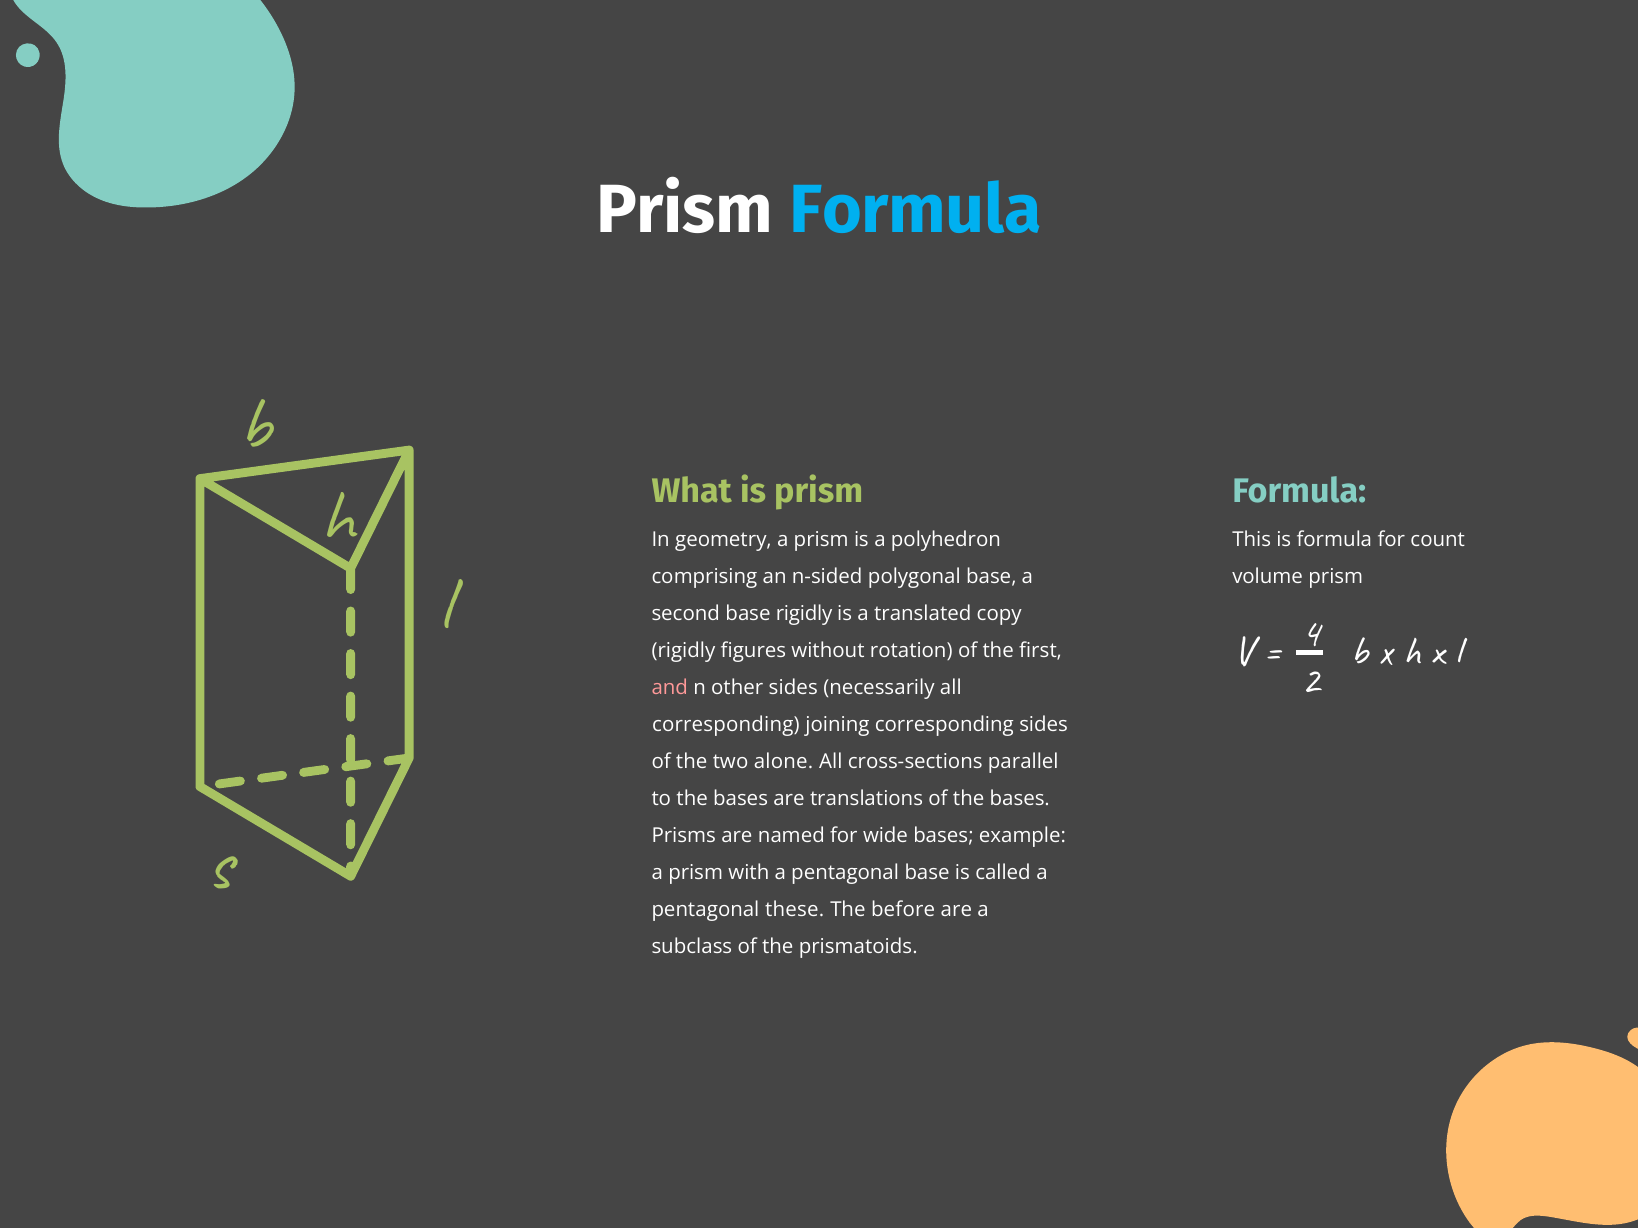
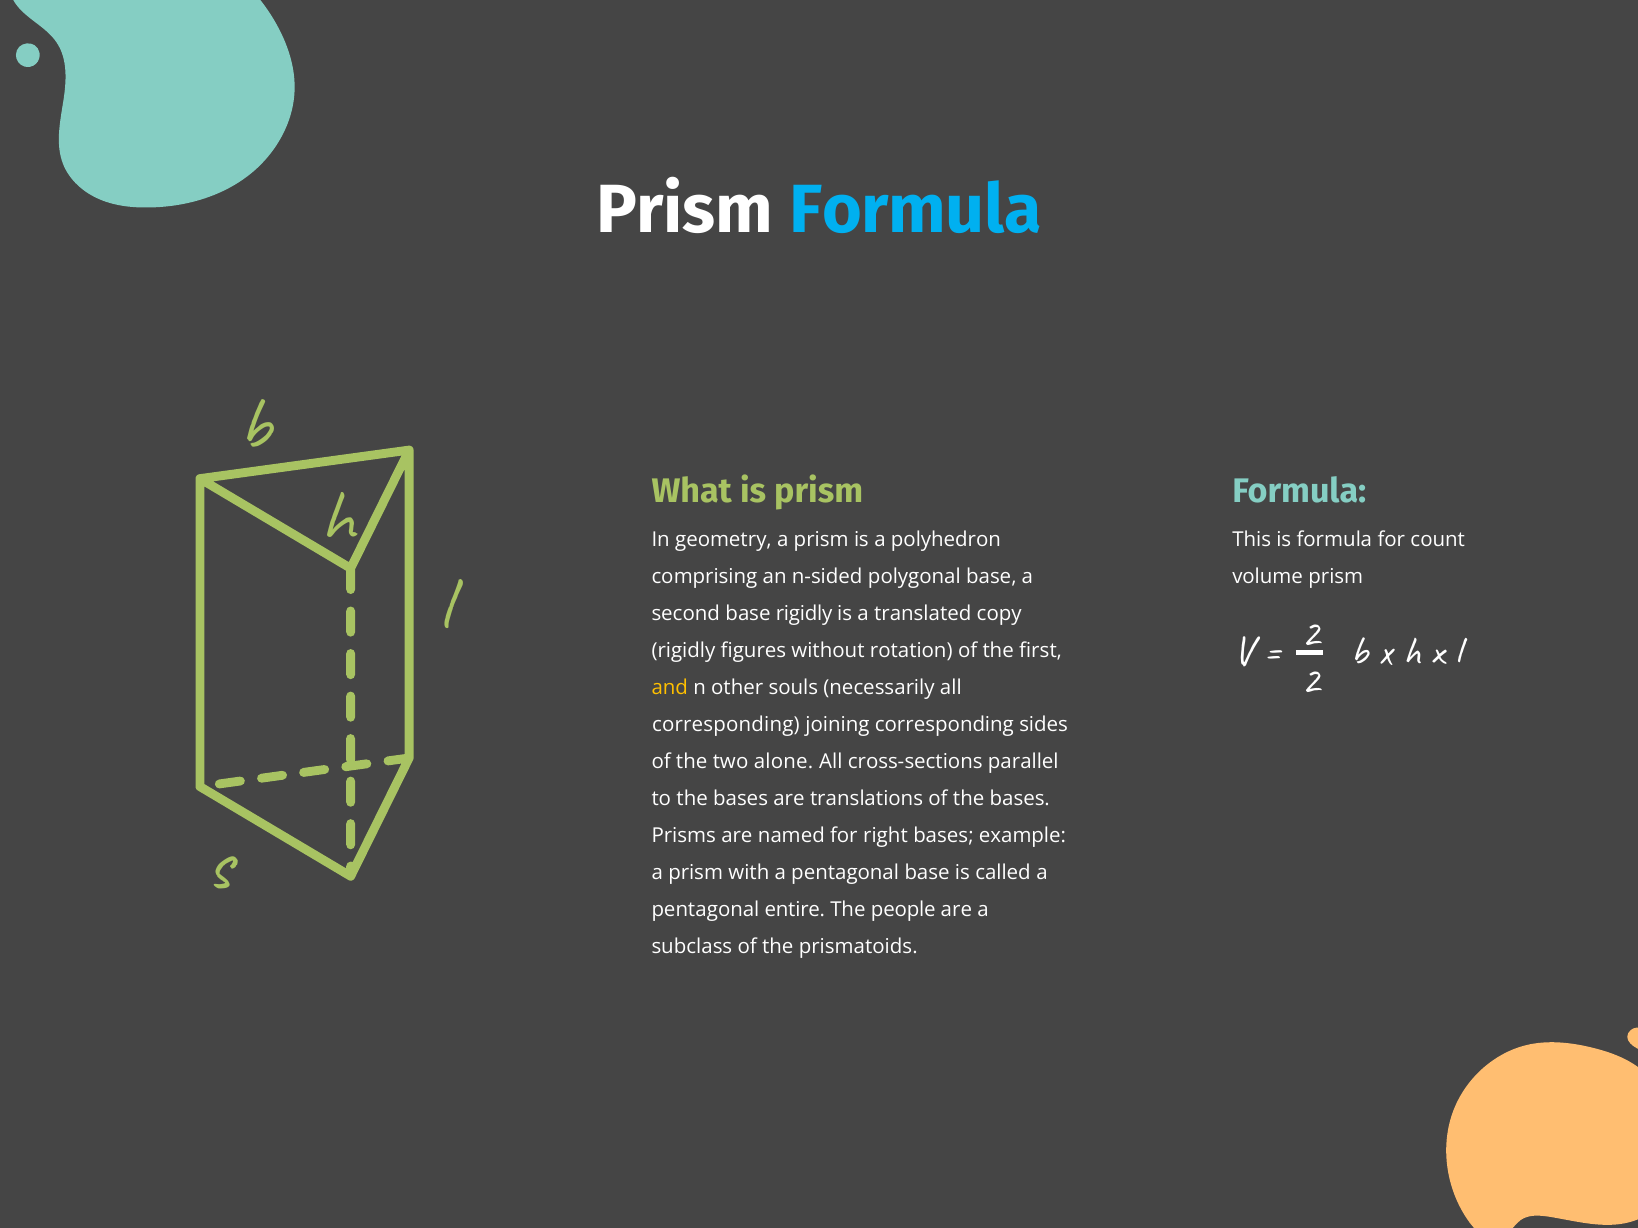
4 at (1311, 633): 4 -> 2
and colour: pink -> yellow
other sides: sides -> souls
wide: wide -> right
these: these -> entire
before: before -> people
